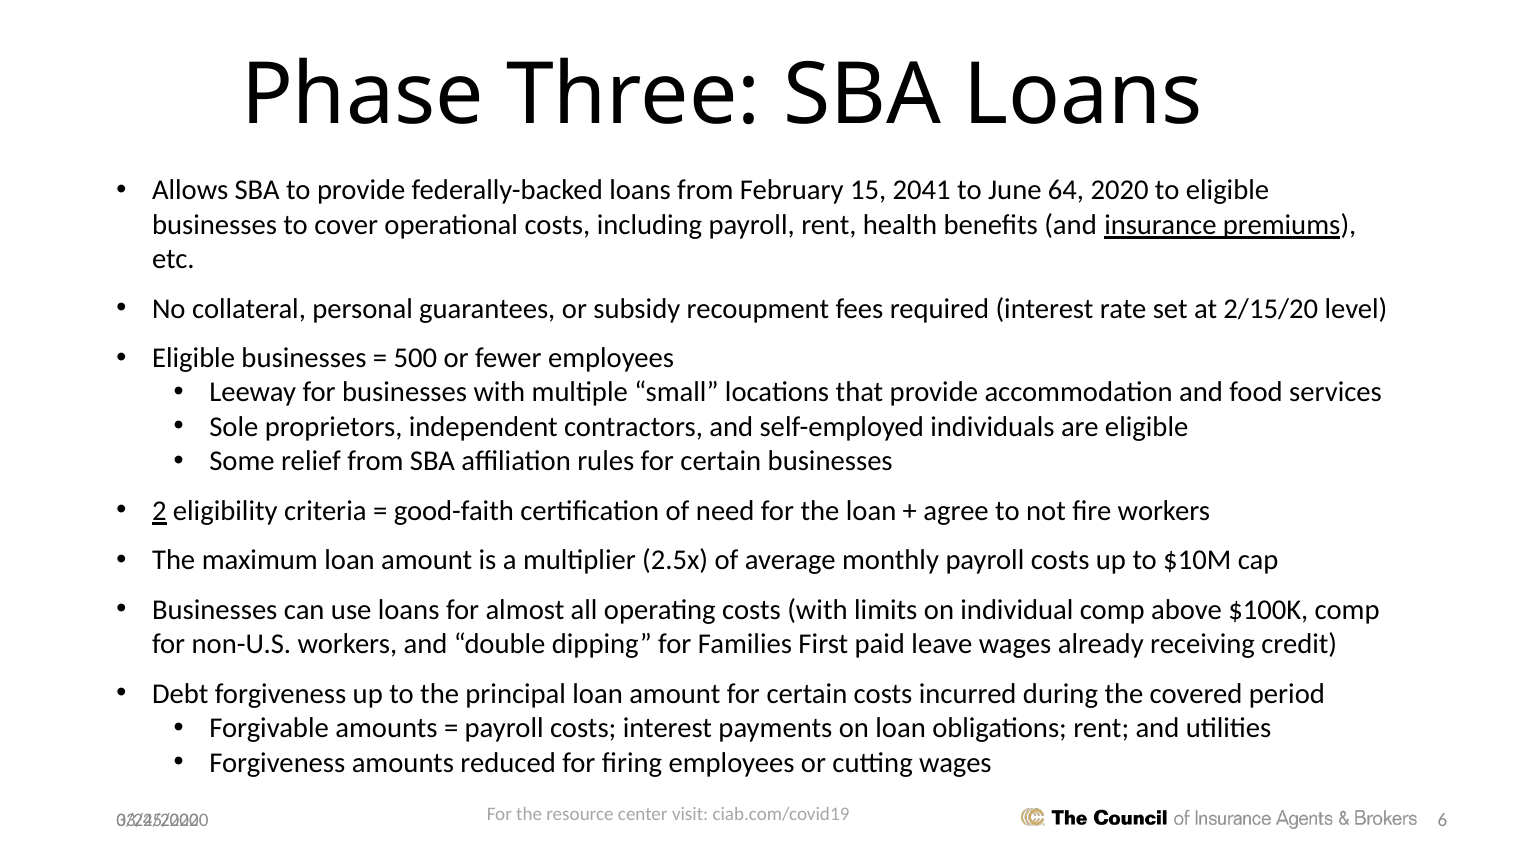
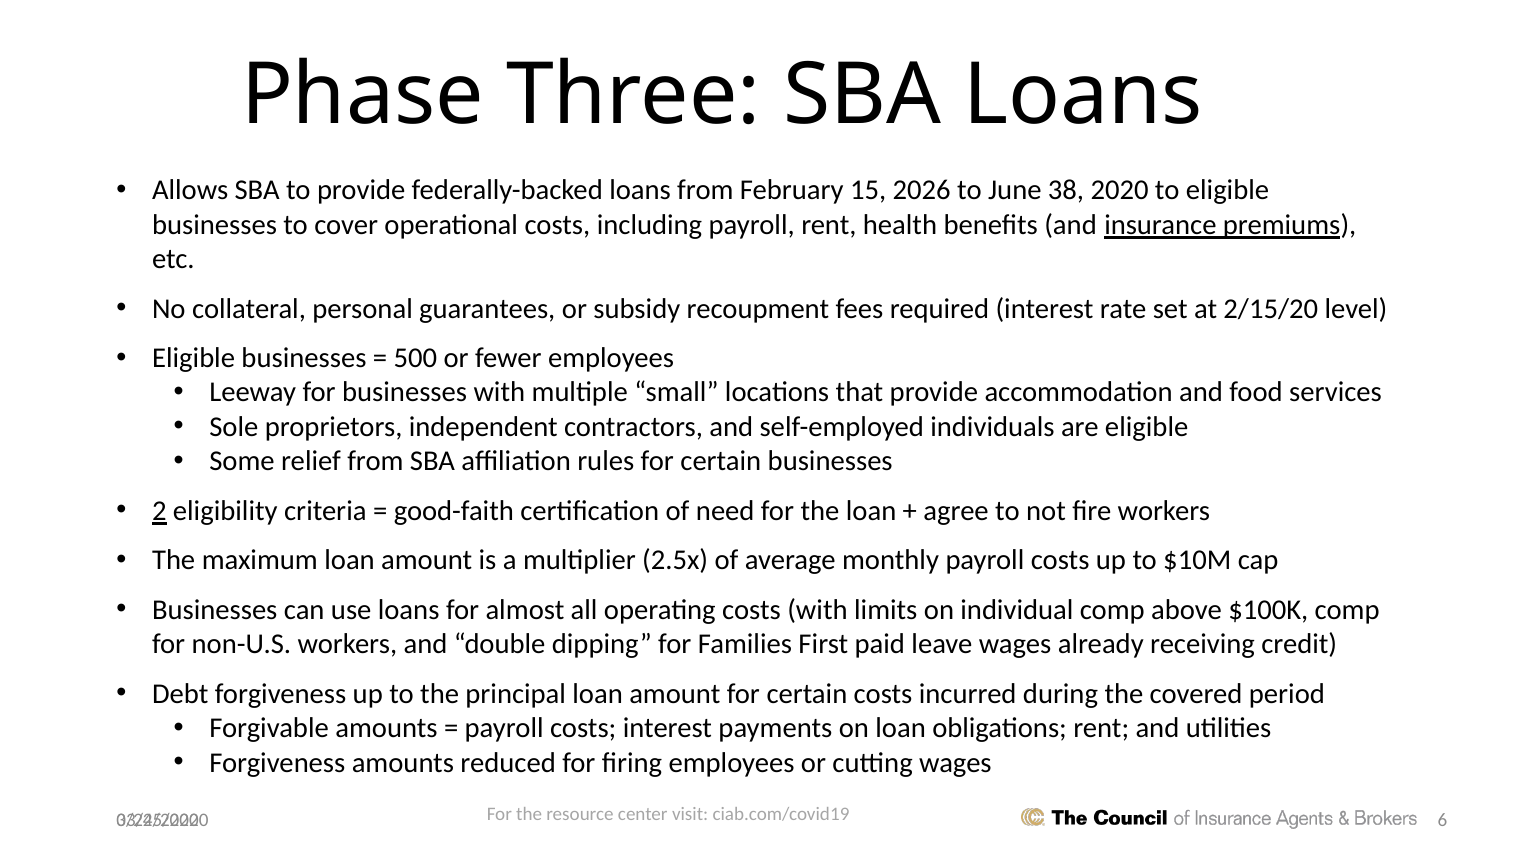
2041: 2041 -> 2026
64: 64 -> 38
